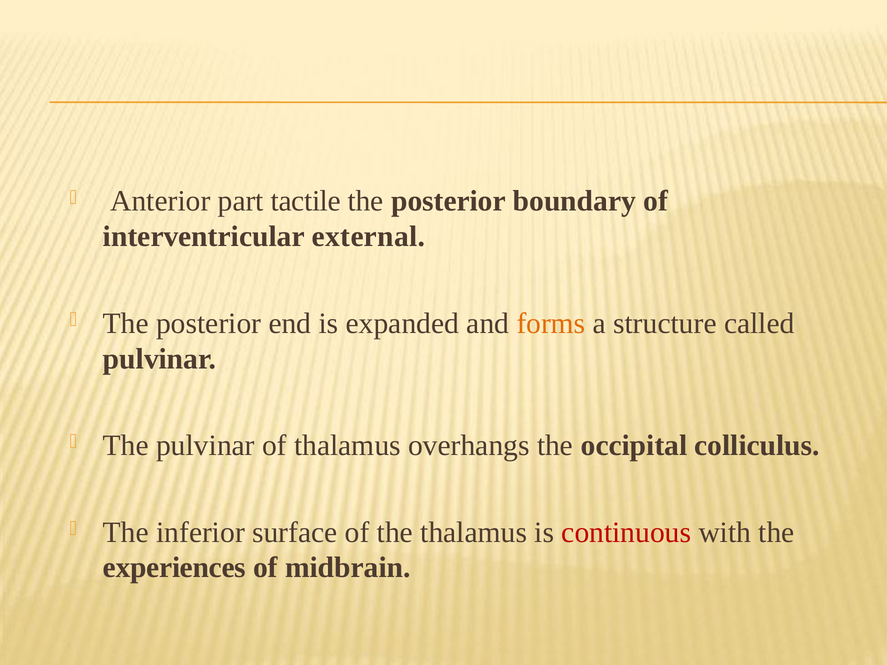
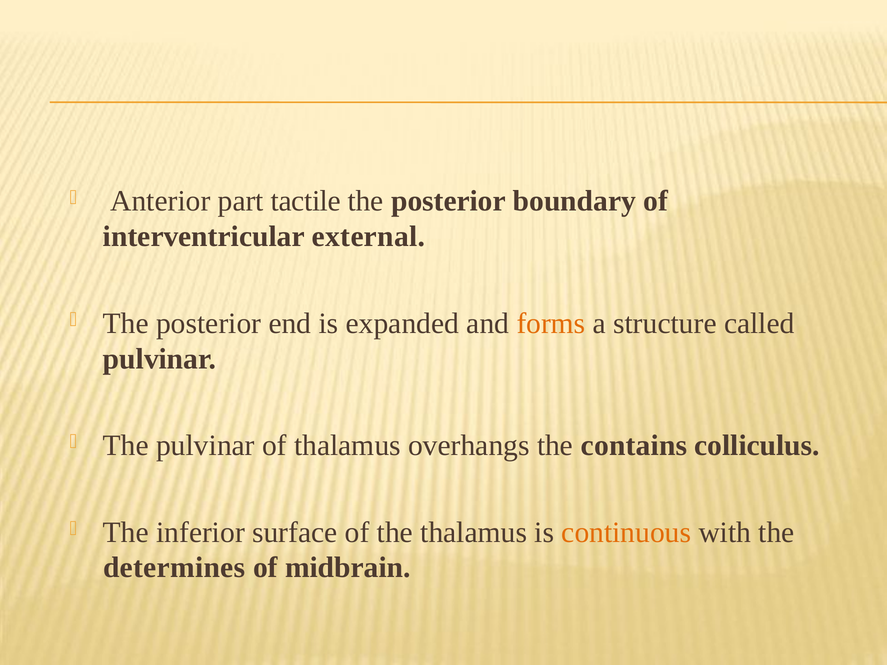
occipital: occipital -> contains
continuous colour: red -> orange
experiences: experiences -> determines
